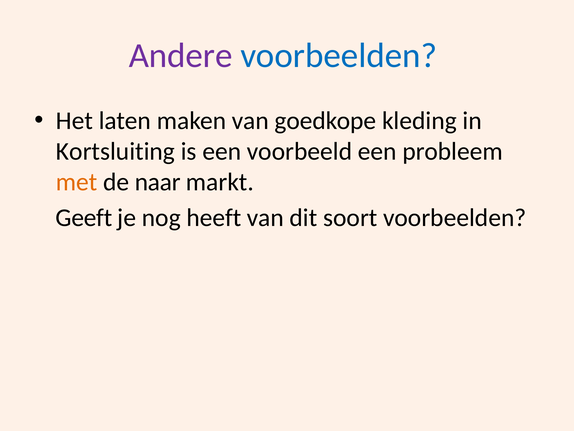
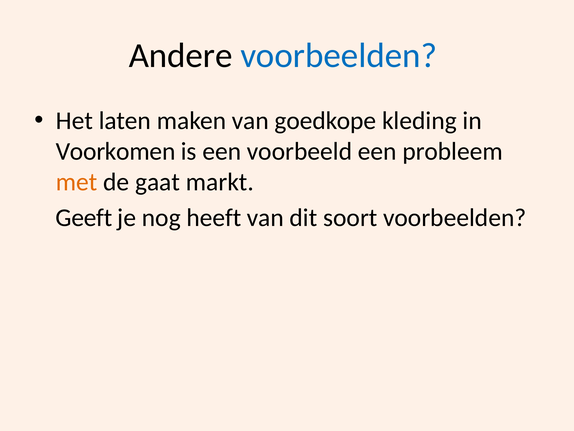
Andere colour: purple -> black
Kortsluiting: Kortsluiting -> Voorkomen
naar: naar -> gaat
